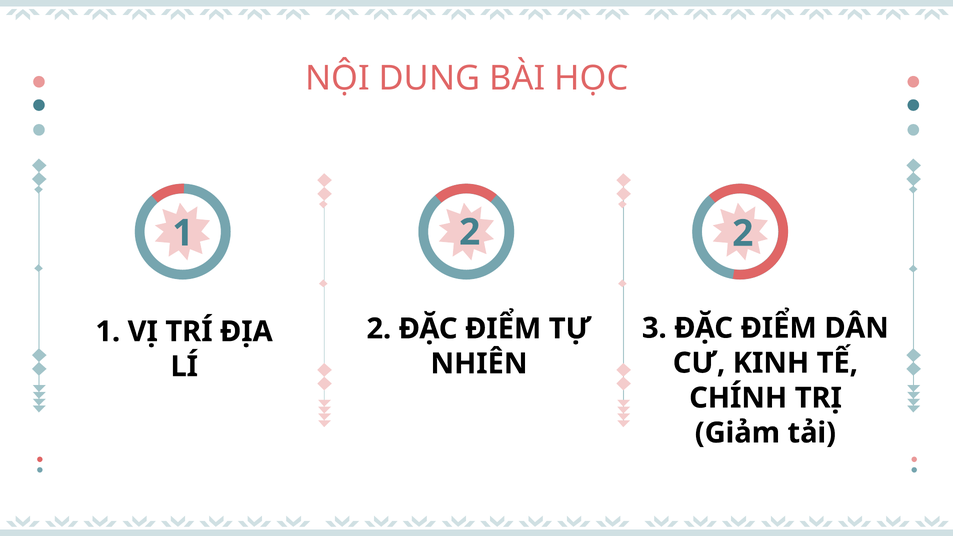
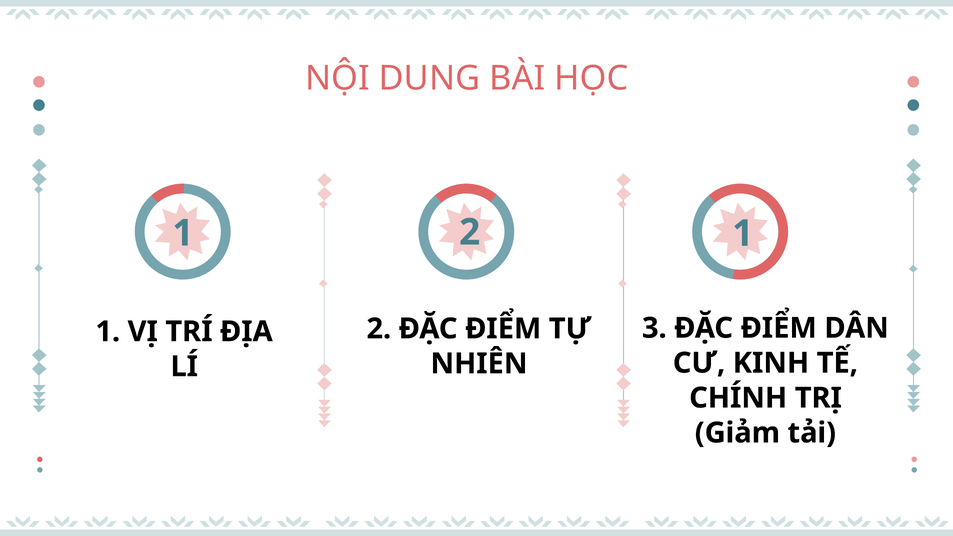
2 2: 2 -> 1
